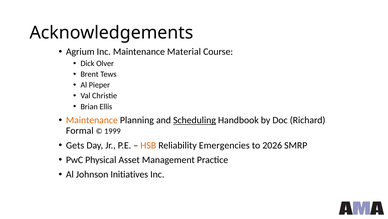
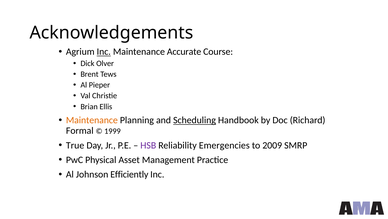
Inc at (104, 52) underline: none -> present
Material: Material -> Accurate
Gets: Gets -> True
HSB colour: orange -> purple
2026: 2026 -> 2009
Initiatives: Initiatives -> Efficiently
